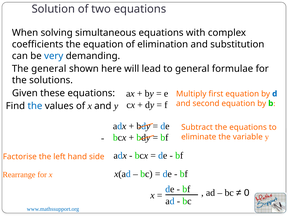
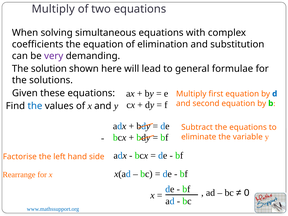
Solution at (53, 9): Solution -> Multiply
very colour: blue -> purple
The general: general -> solution
